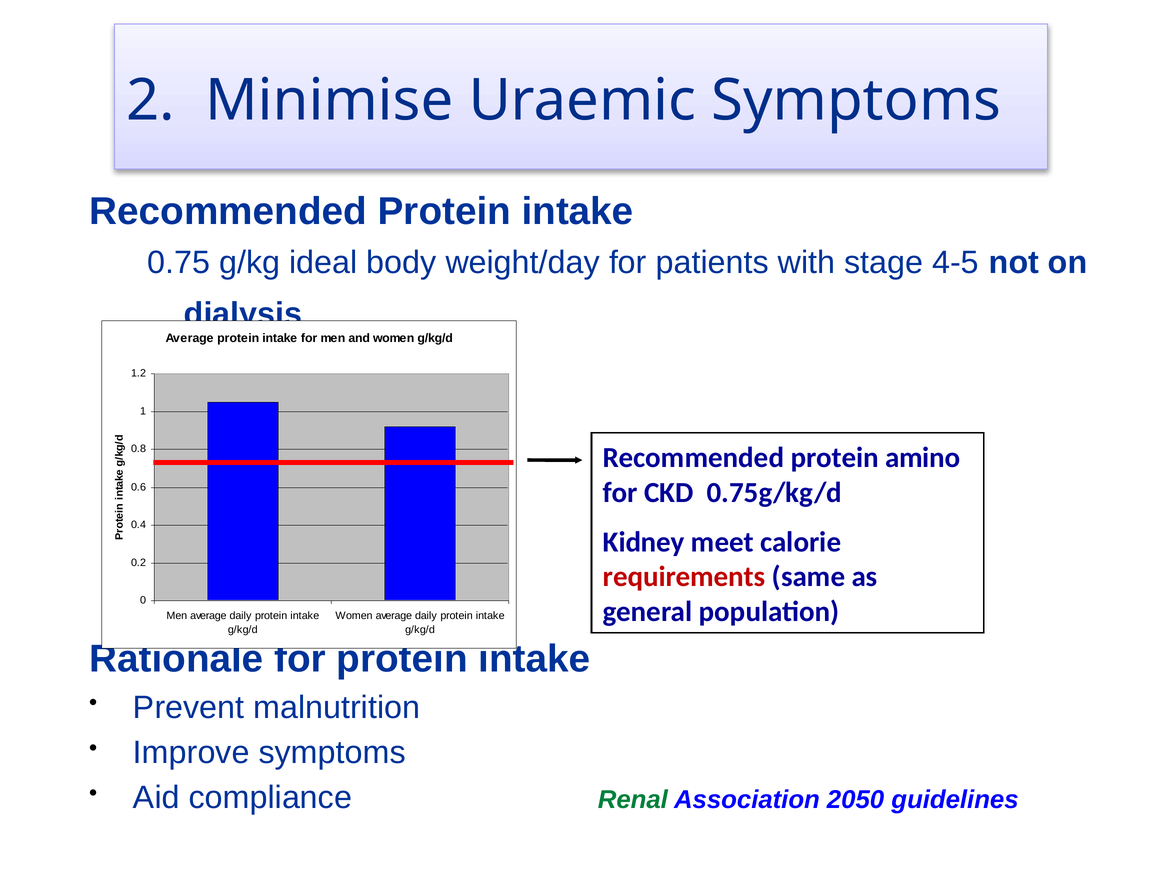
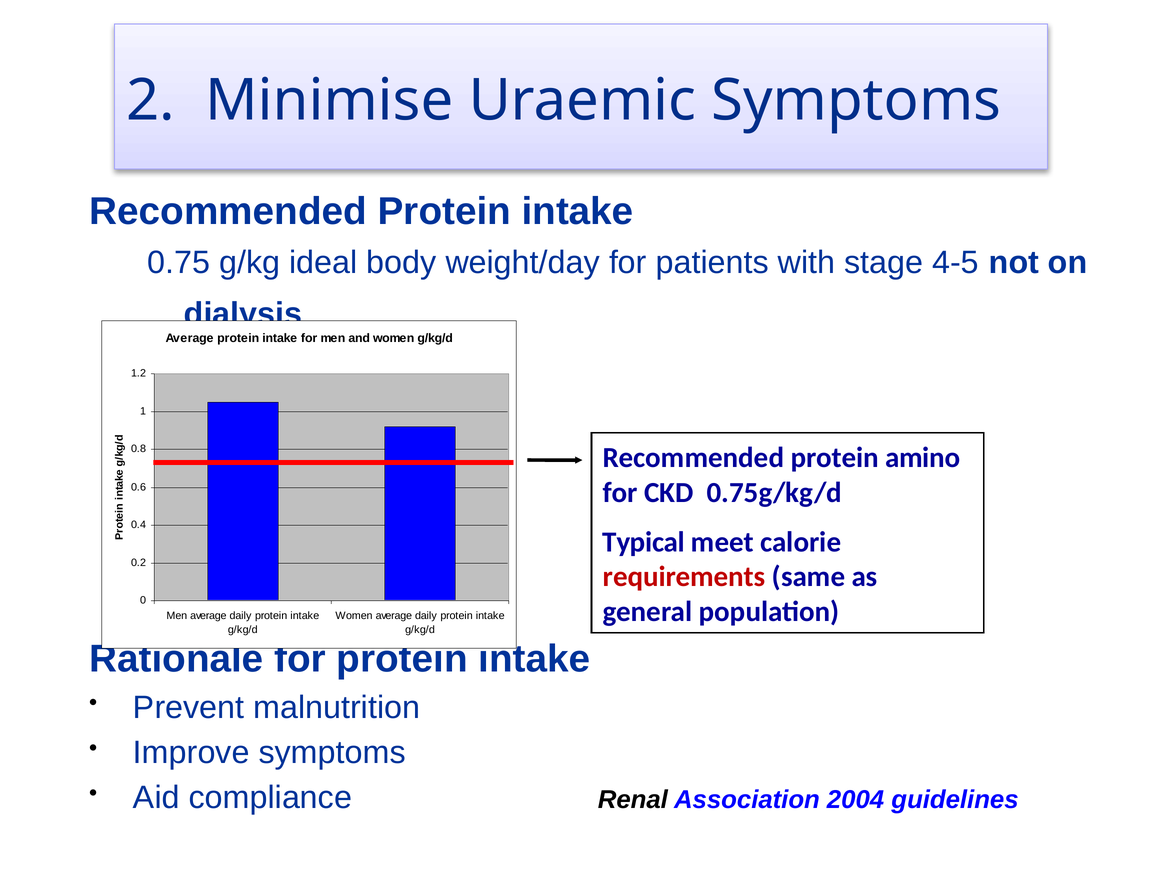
Kidney: Kidney -> Typical
Renal colour: green -> black
2050: 2050 -> 2004
